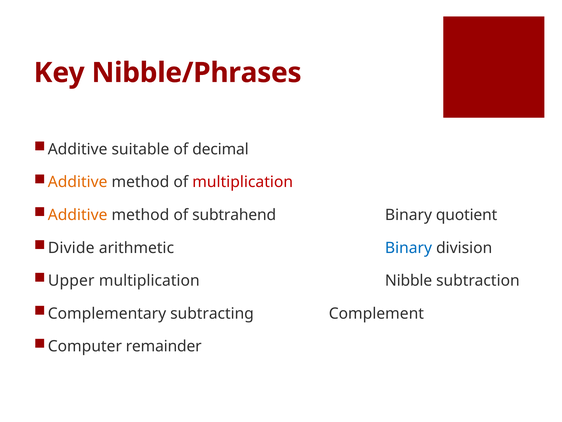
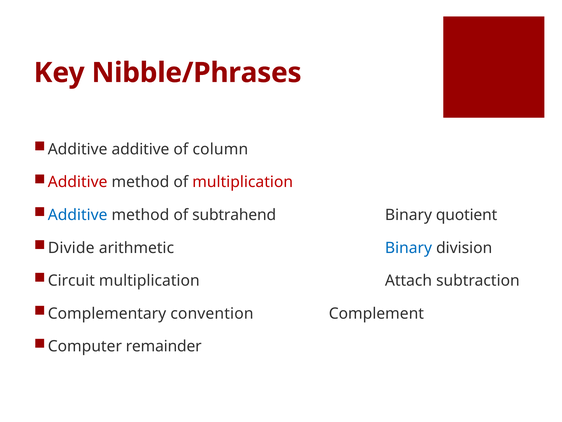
Additive suitable: suitable -> additive
decimal: decimal -> column
Additive at (78, 182) colour: orange -> red
Additive at (78, 215) colour: orange -> blue
Upper: Upper -> Circuit
Nibble: Nibble -> Attach
subtracting: subtracting -> convention
